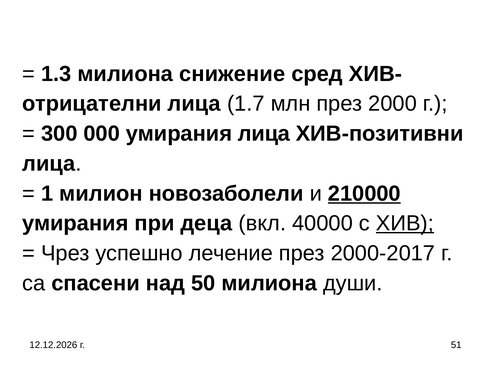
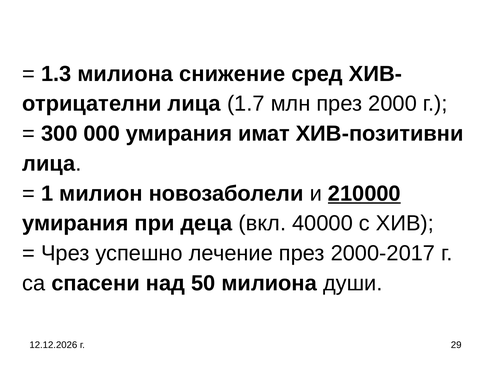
умирания лица: лица -> имат
ХИВ underline: present -> none
51: 51 -> 29
